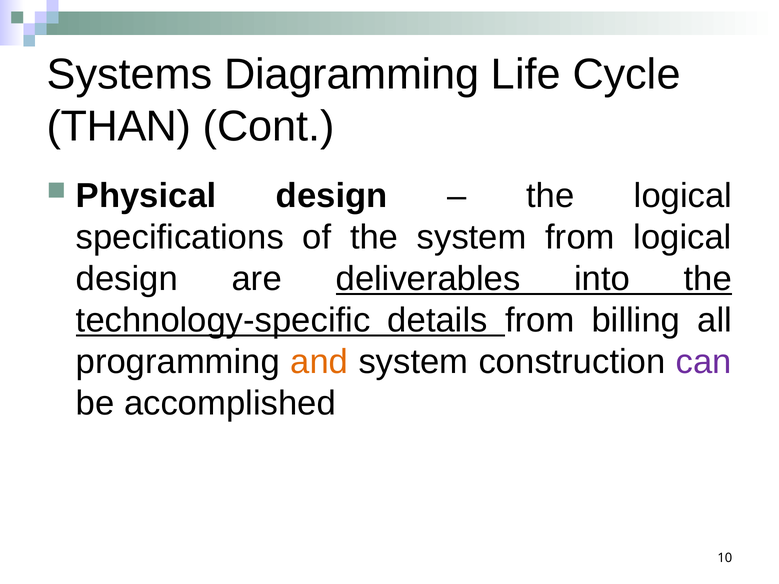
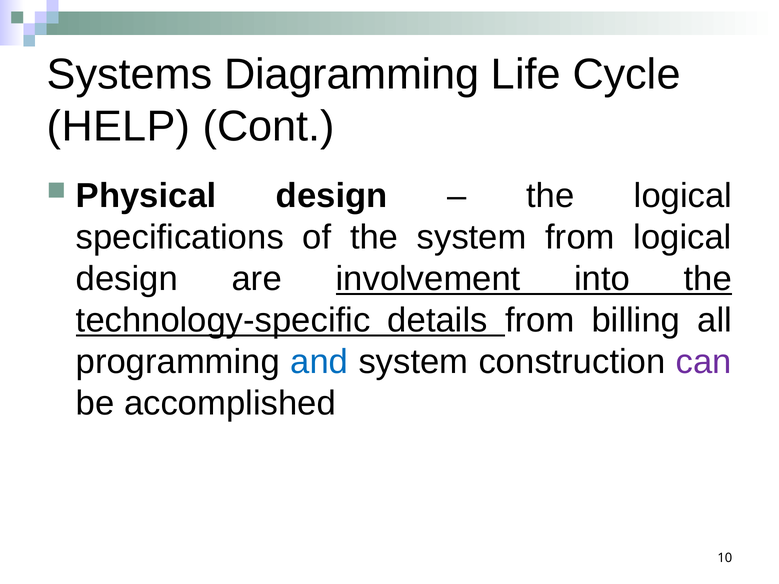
THAN: THAN -> HELP
deliverables: deliverables -> involvement
and colour: orange -> blue
